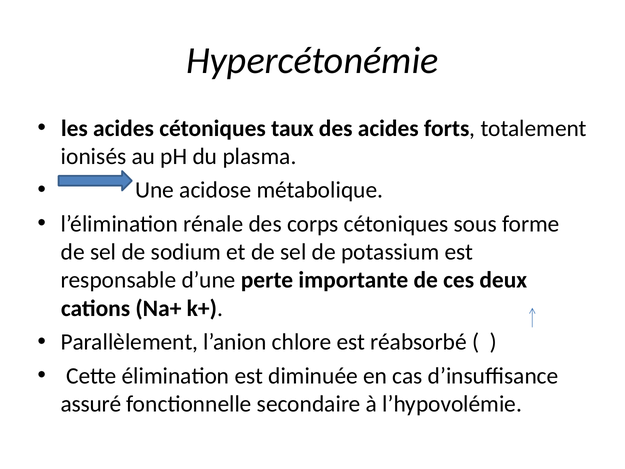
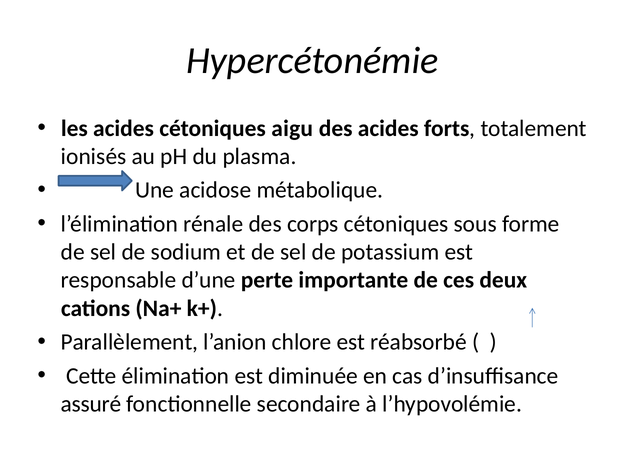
taux: taux -> aigu
